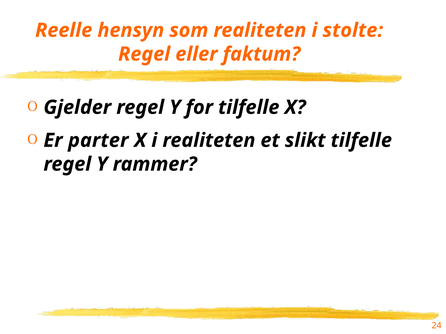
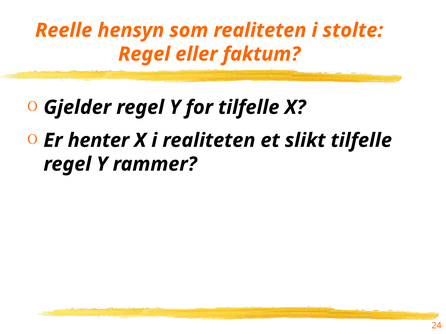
parter: parter -> henter
